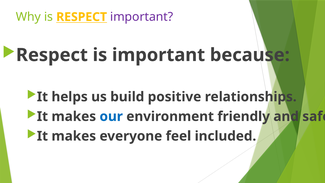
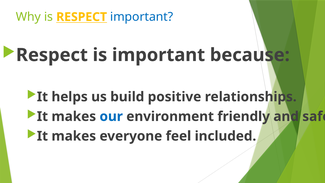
important at (142, 17) colour: purple -> blue
